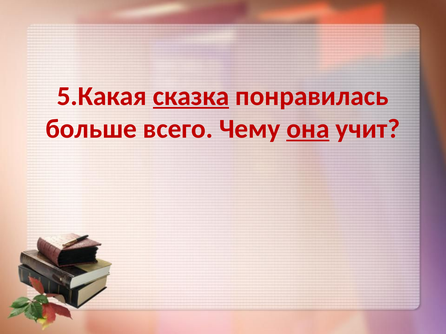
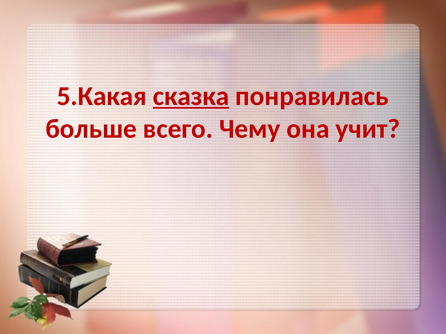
она underline: present -> none
